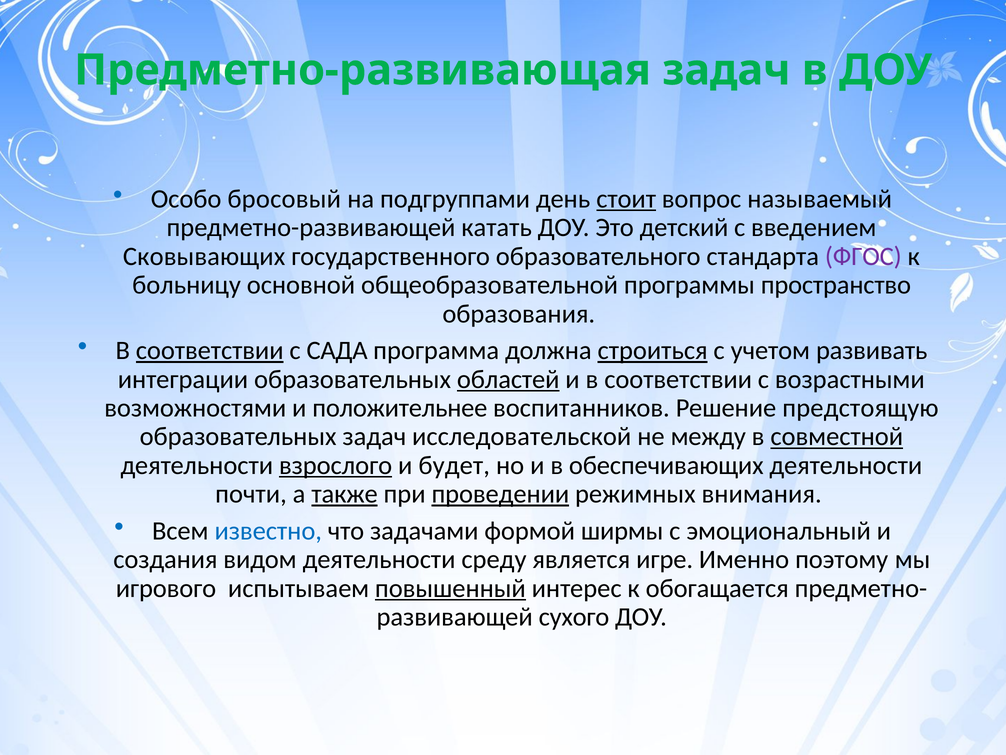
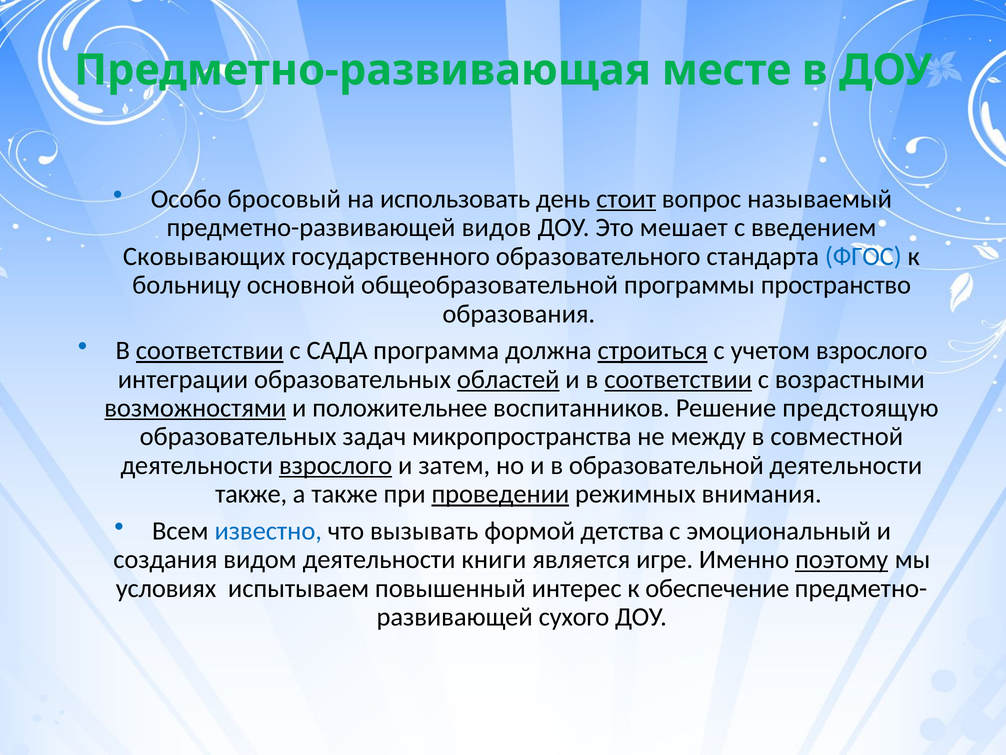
Предметно-развивающая задач: задач -> месте
подгруппами: подгруппами -> использовать
катать: катать -> видов
детский: детский -> мешает
ФГОС colour: purple -> blue
учетом развивать: развивать -> взрослого
соответствии at (678, 379) underline: none -> present
возможностями underline: none -> present
исследовательской: исследовательской -> микропространства
совместной underline: present -> none
будет: будет -> затем
обеспечивающих: обеспечивающих -> образовательной
почти at (251, 494): почти -> также
также at (345, 494) underline: present -> none
задачами: задачами -> вызывать
ширмы: ширмы -> детства
среду: среду -> книги
поэтому underline: none -> present
игрового: игрового -> условиях
повышенный underline: present -> none
обогащается: обогащается -> обеспечение
